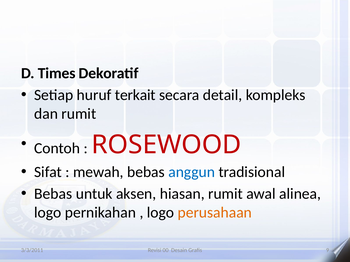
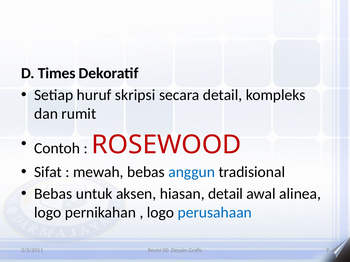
terkait: terkait -> skripsi
hiasan rumit: rumit -> detail
perusahaan colour: orange -> blue
